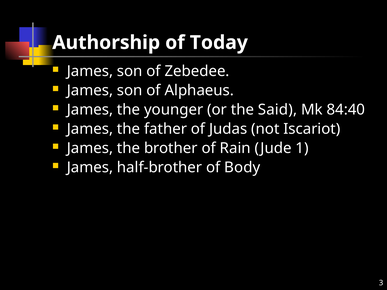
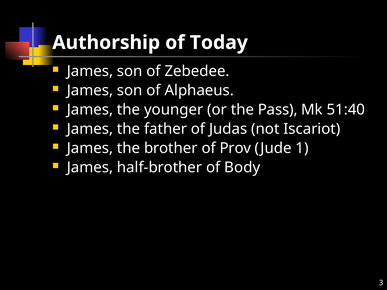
Said: Said -> Pass
84:40: 84:40 -> 51:40
Rain: Rain -> Prov
